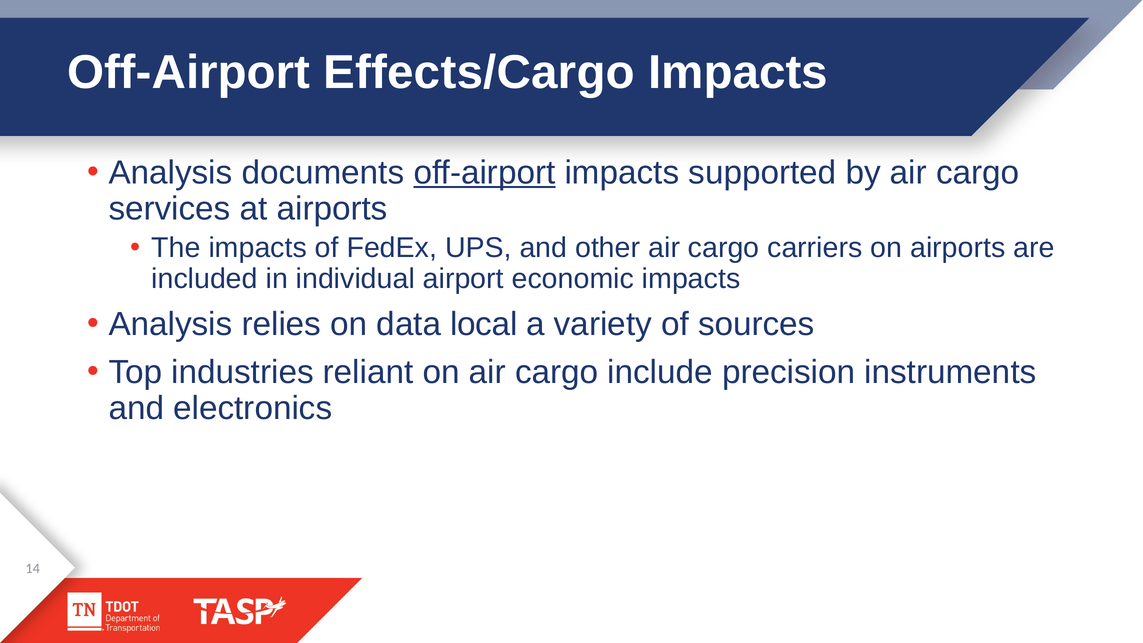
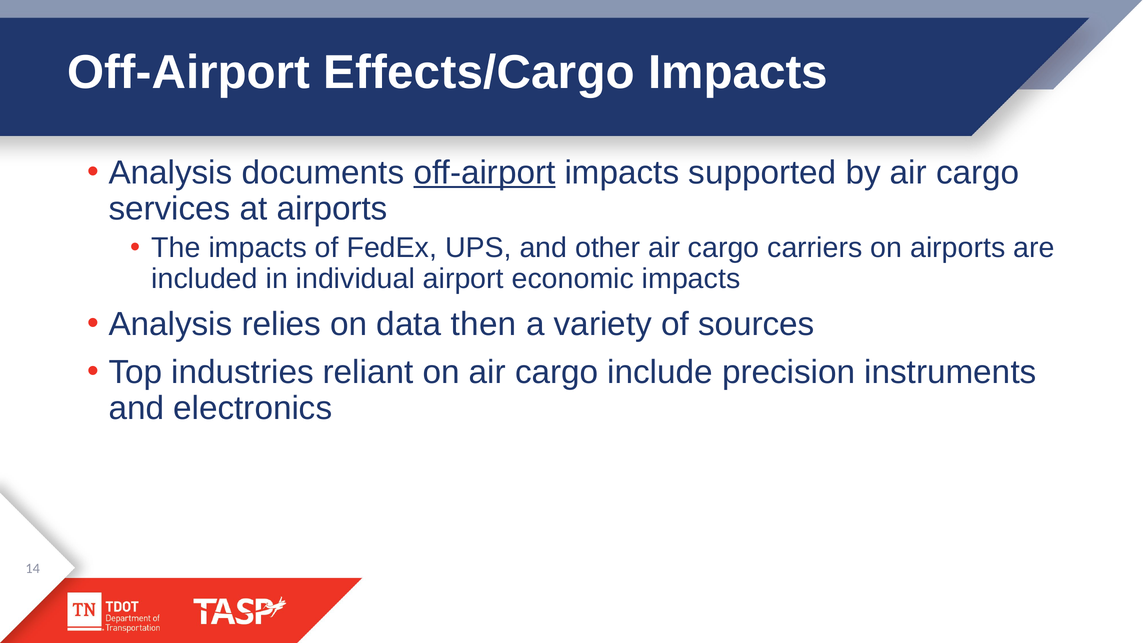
local: local -> then
